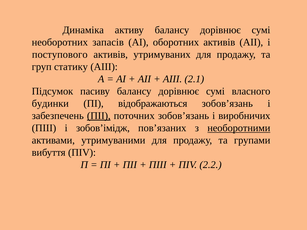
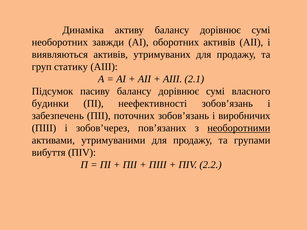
запасів: запасів -> завжди
поступового: поступового -> виявляються
відображаються: відображаються -> неефективності
ПІІ at (99, 116) underline: present -> none
зобов’імідж: зобов’імідж -> зобов’через
